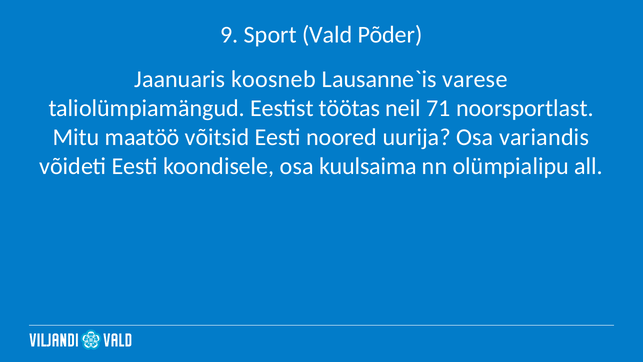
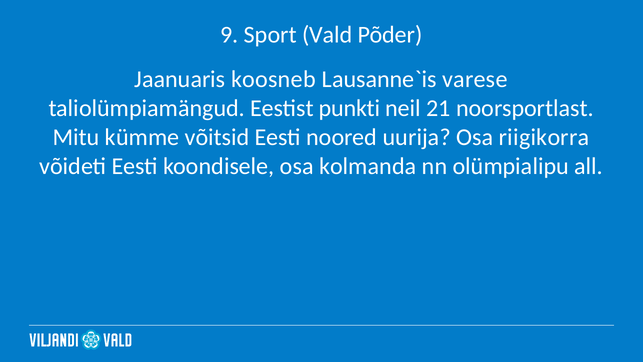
töötas: töötas -> punkti
71: 71 -> 21
maatöö: maatöö -> kümme
variandis: variandis -> riigikorra
kuulsaima: kuulsaima -> kolmanda
